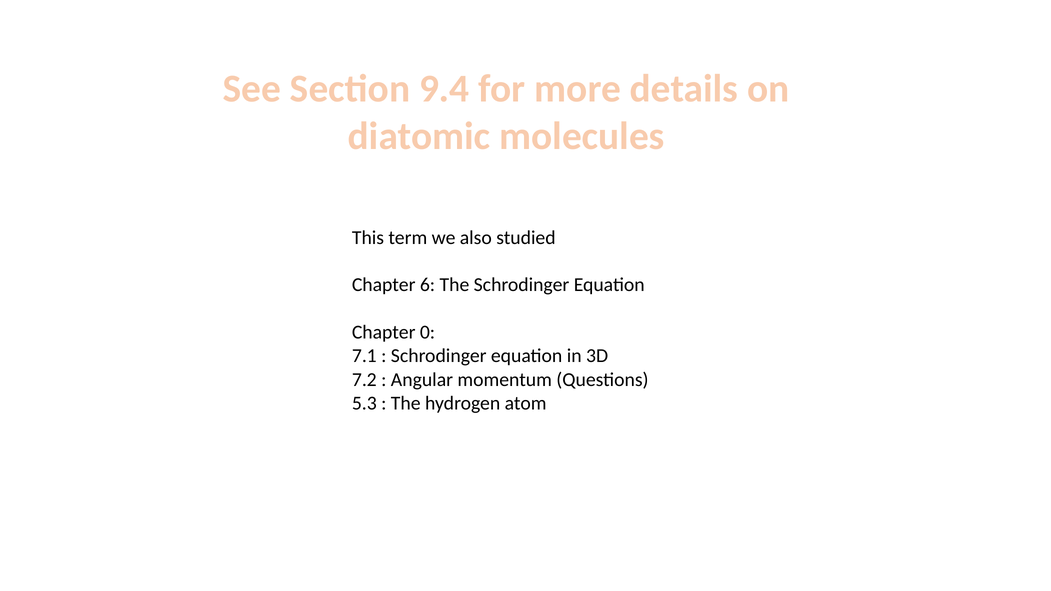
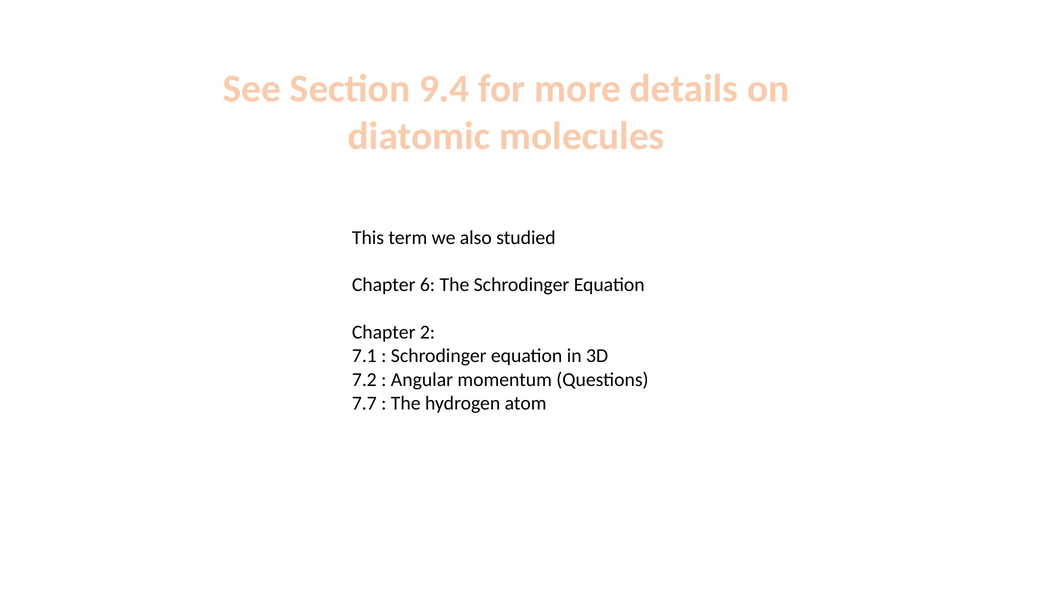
0: 0 -> 2
5.3: 5.3 -> 7.7
